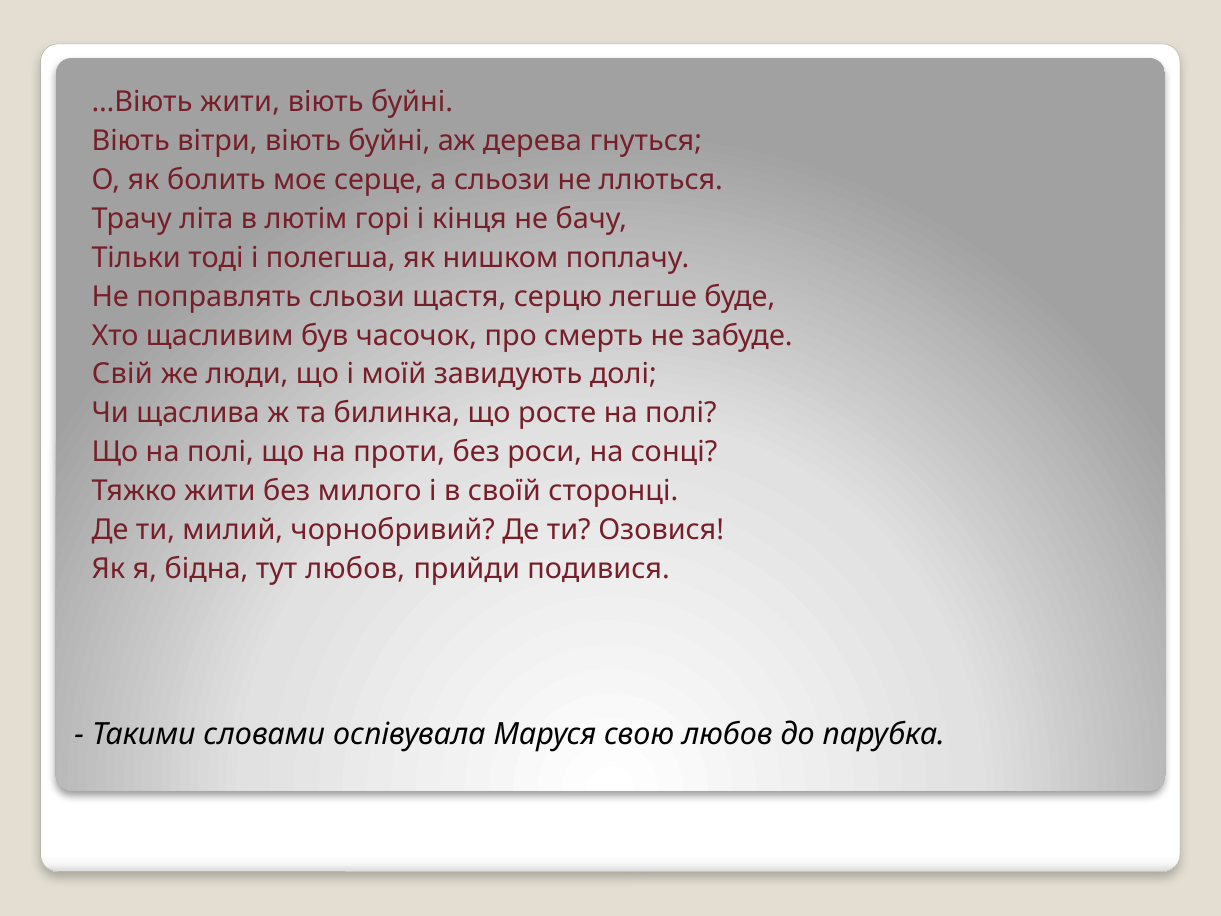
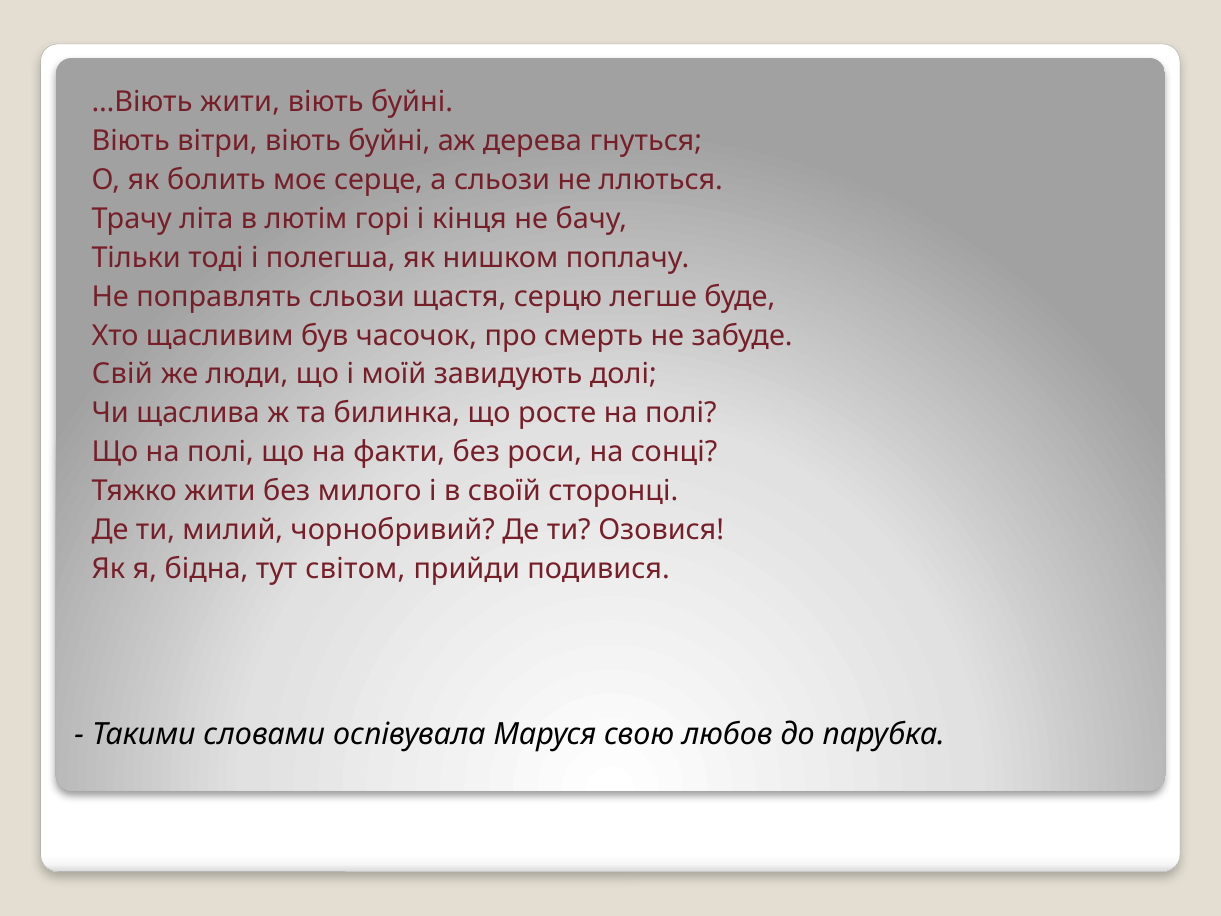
проти: проти -> факти
тут любов: любов -> світом
